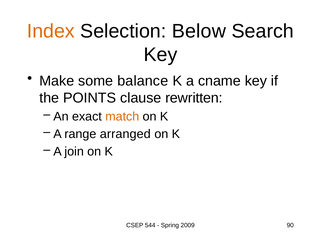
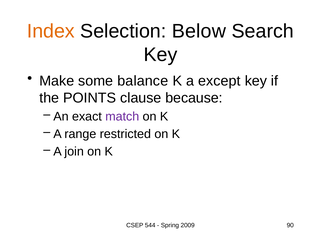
cname: cname -> except
rewritten: rewritten -> because
match colour: orange -> purple
arranged: arranged -> restricted
